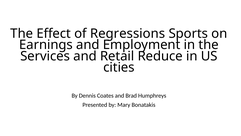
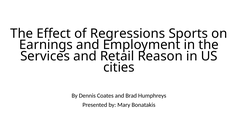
Reduce: Reduce -> Reason
